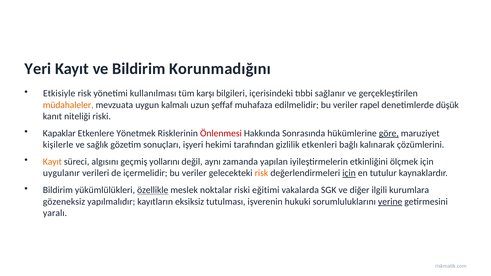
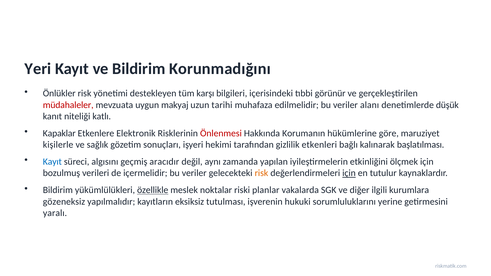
Etkisiyle: Etkisiyle -> Önlükler
kullanılması: kullanılması -> destekleyen
sağlanır: sağlanır -> görünür
müdahaleler colour: orange -> red
kalmalı: kalmalı -> makyaj
şeffaf: şeffaf -> tarihi
rapel: rapel -> alanı
niteliği riski: riski -> katlı
Yönetmek: Yönetmek -> Elektronik
Sonrasında: Sonrasında -> Korumanın
göre underline: present -> none
çözümlerini: çözümlerini -> başlatılması
Kayıt at (52, 162) colour: orange -> blue
yollarını: yollarını -> aracıdır
uygulanır: uygulanır -> bozulmuş
eğitimi: eğitimi -> planlar
yerine underline: present -> none
